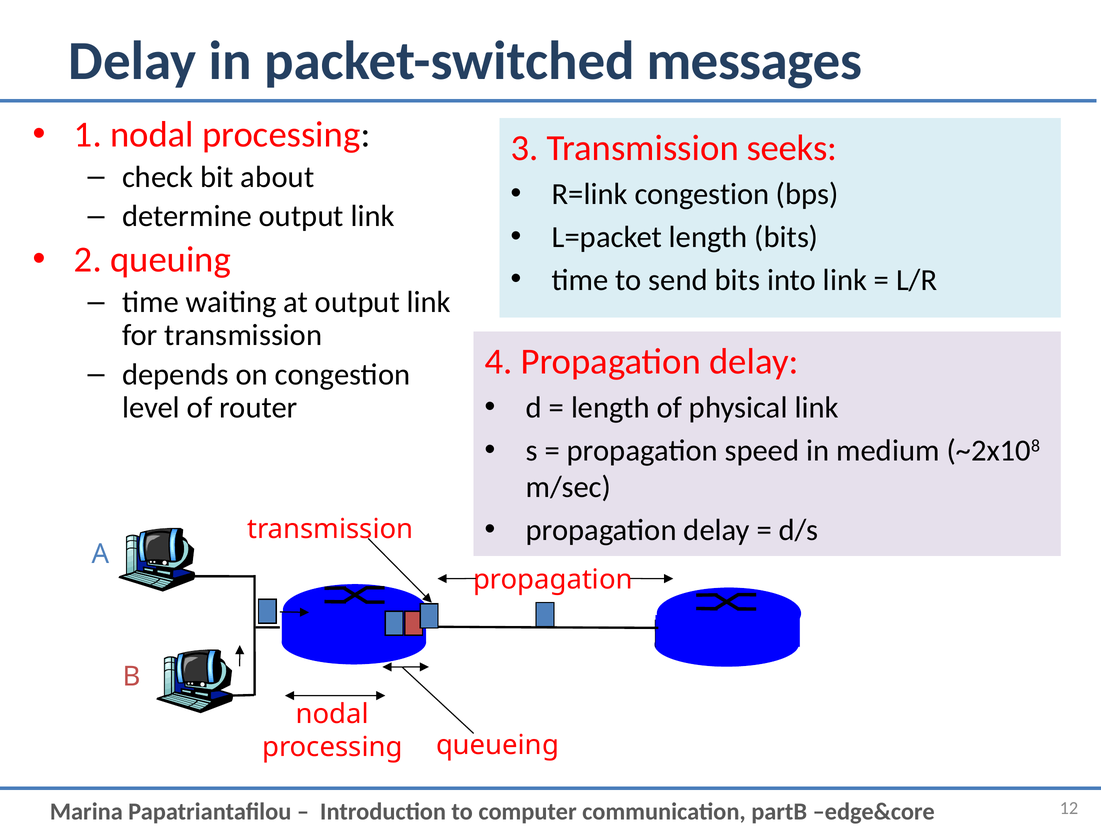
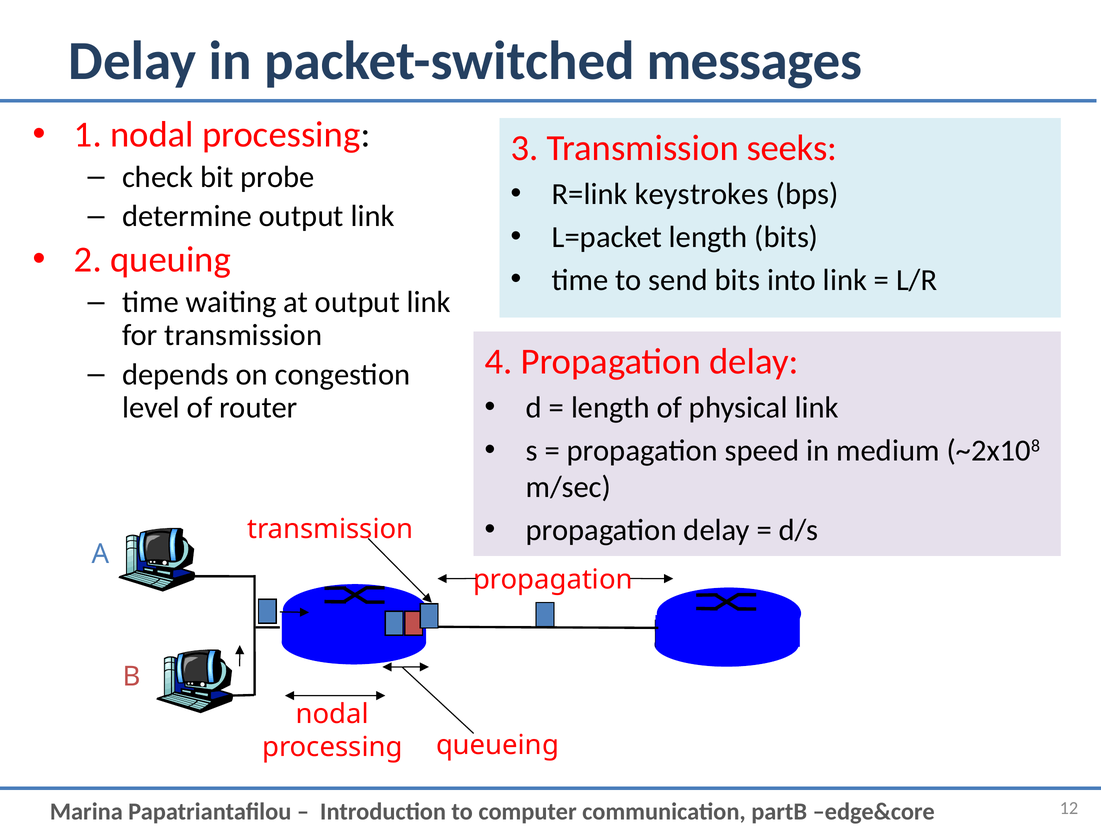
about: about -> probe
R=link congestion: congestion -> keystrokes
